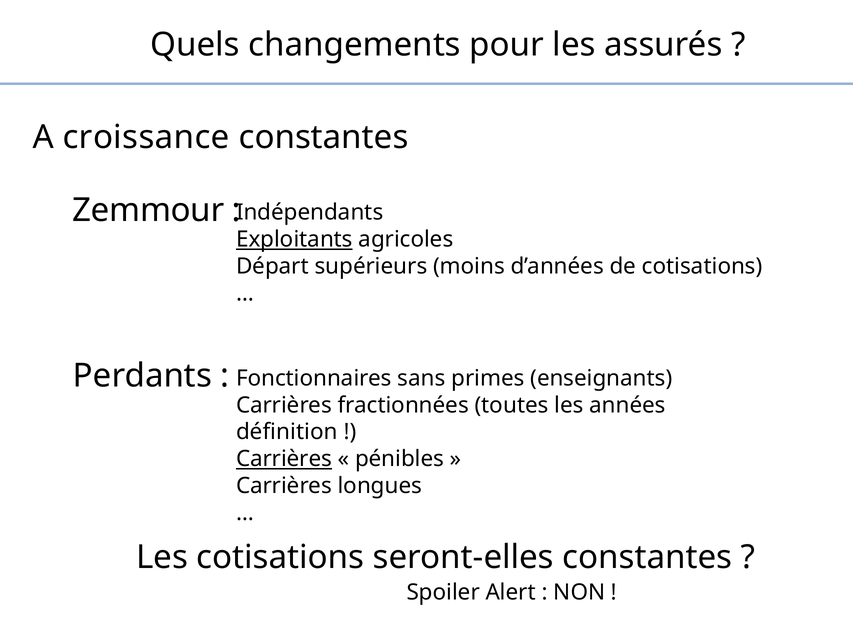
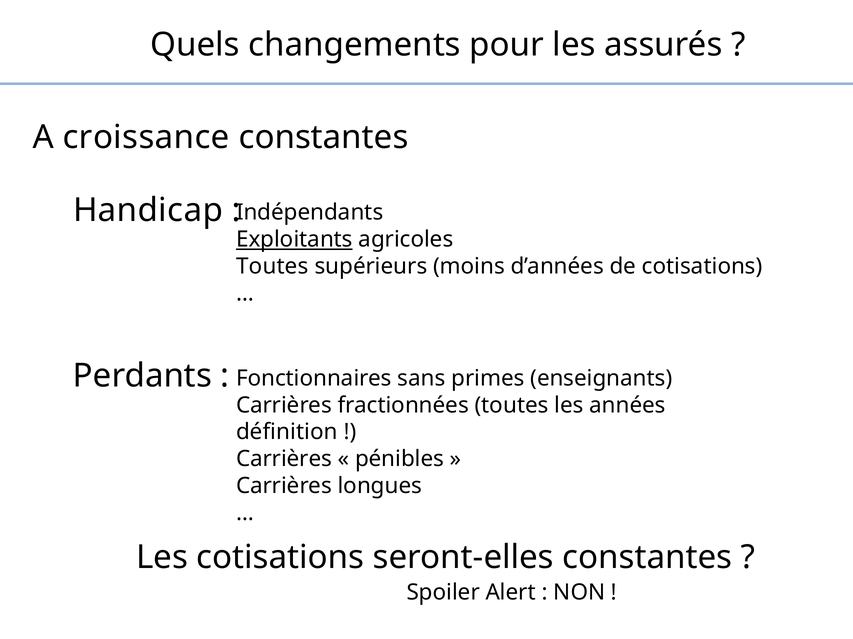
Zemmour: Zemmour -> Handicap
Départ at (272, 267): Départ -> Toutes
Carrières at (284, 460) underline: present -> none
